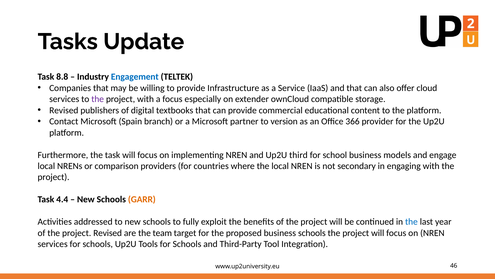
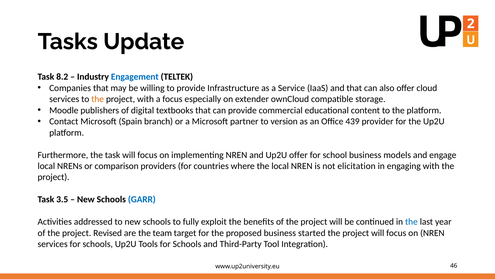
8.8: 8.8 -> 8.2
the at (98, 99) colour: purple -> orange
Revised at (64, 110): Revised -> Moodle
366: 366 -> 439
Up2U third: third -> offer
secondary: secondary -> elicitation
4.4: 4.4 -> 3.5
GARR colour: orange -> blue
business schools: schools -> started
